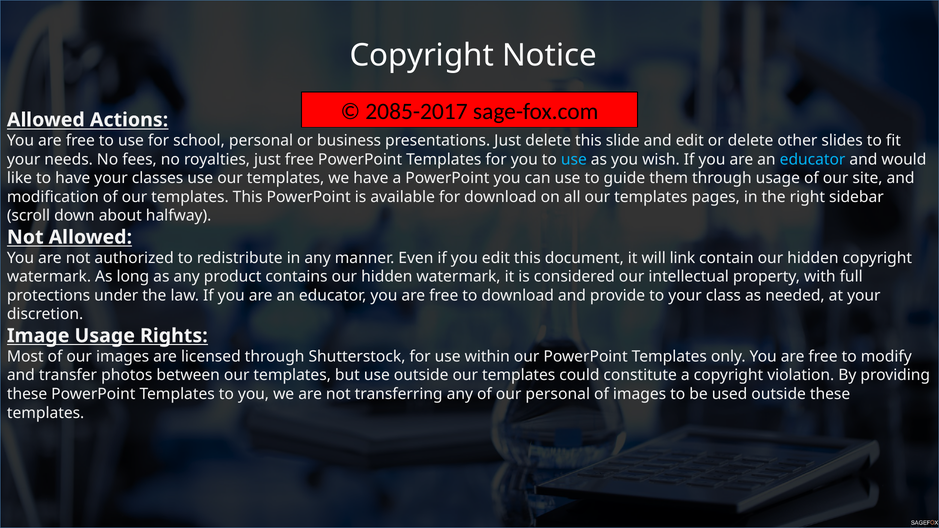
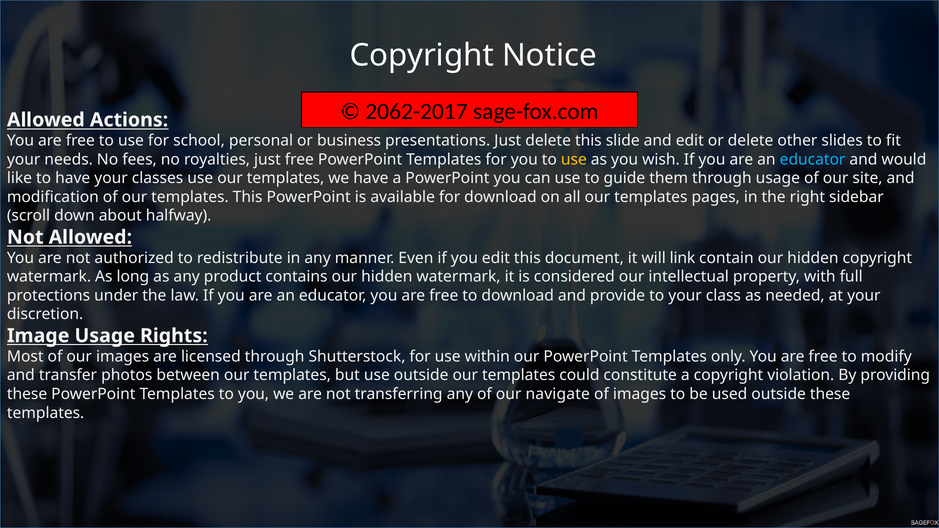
2085-2017: 2085-2017 -> 2062-2017
use at (574, 160) colour: light blue -> yellow
our personal: personal -> navigate
